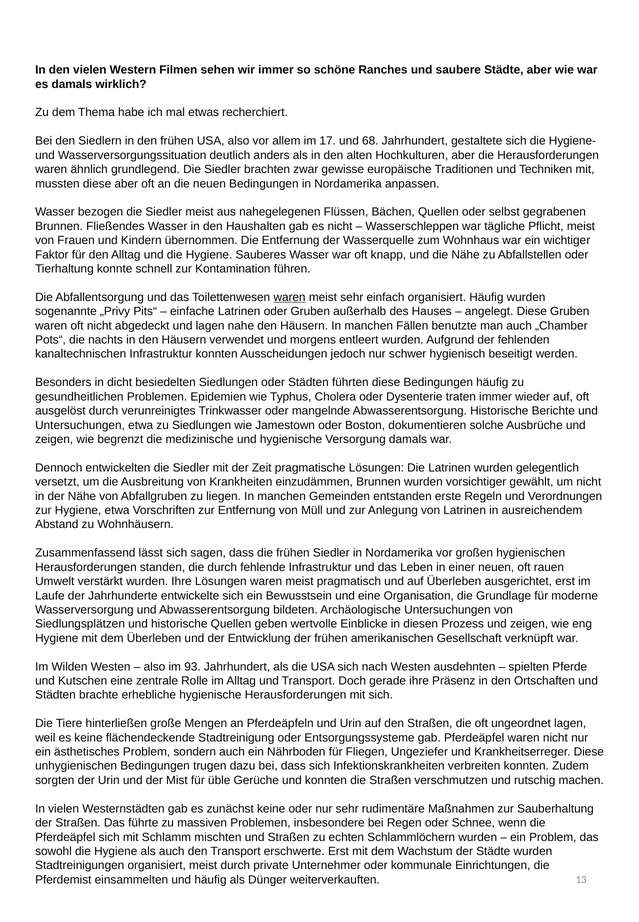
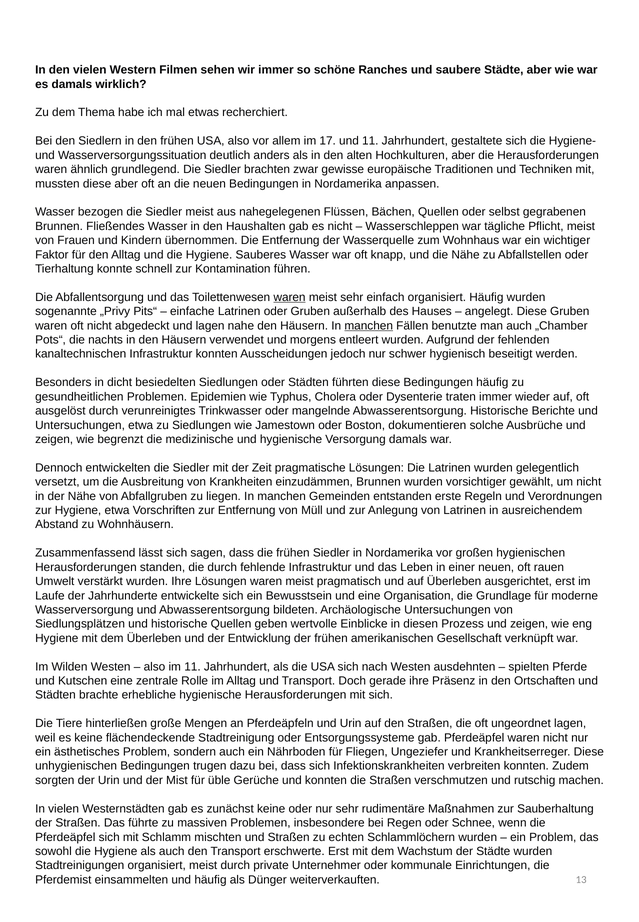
und 68: 68 -> 11
manchen at (369, 326) underline: none -> present
im 93: 93 -> 11
